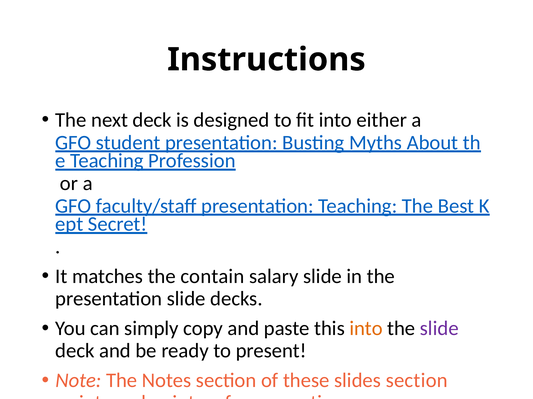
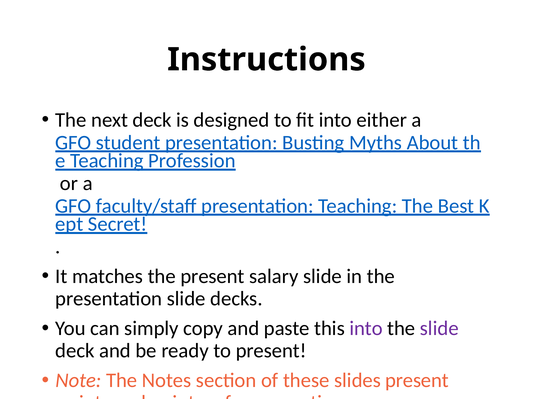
the contain: contain -> present
into at (366, 329) colour: orange -> purple
slides section: section -> present
